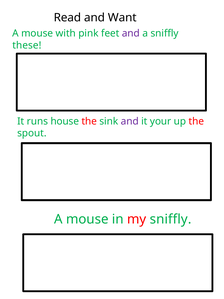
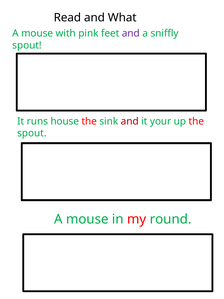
Want: Want -> What
these at (27, 45): these -> spout
and at (130, 121) colour: purple -> red
my sniffly: sniffly -> round
